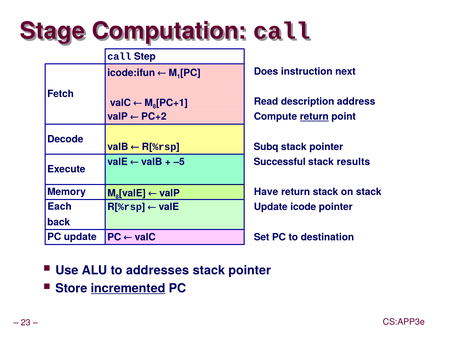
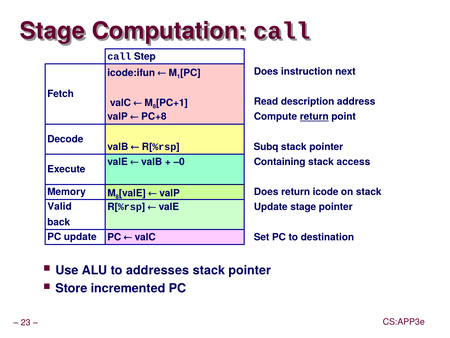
PC+2: PC+2 -> PC+8
–5: –5 -> –0
Successful: Successful -> Containing
results: results -> access
Memory Have: Have -> Does
return stack: stack -> icode
Each: Each -> Valid
Update icode: icode -> stage
incremented underline: present -> none
